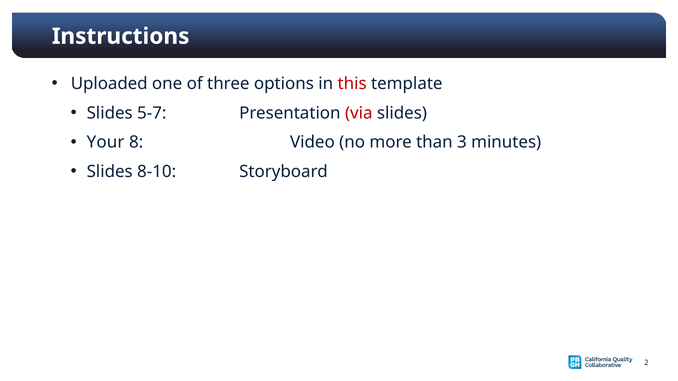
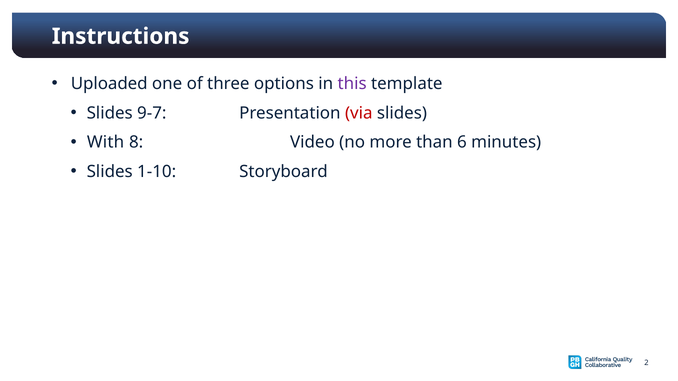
this colour: red -> purple
5-7: 5-7 -> 9-7
Your: Your -> With
3: 3 -> 6
8-10: 8-10 -> 1-10
